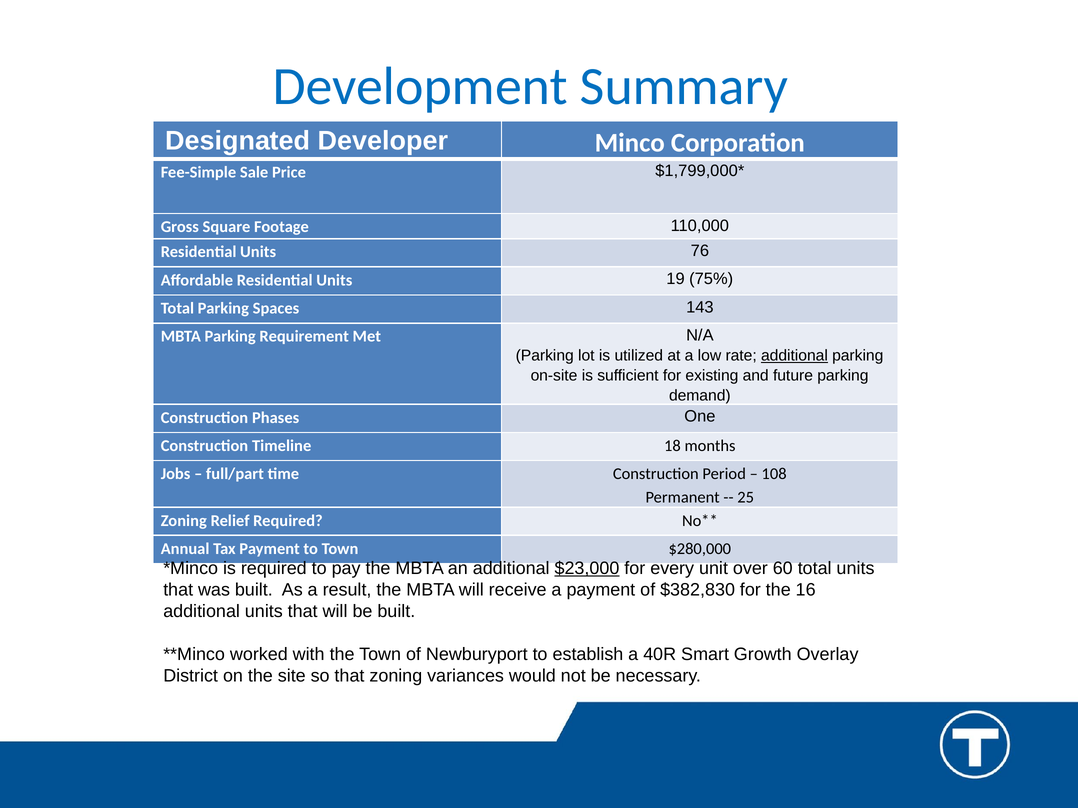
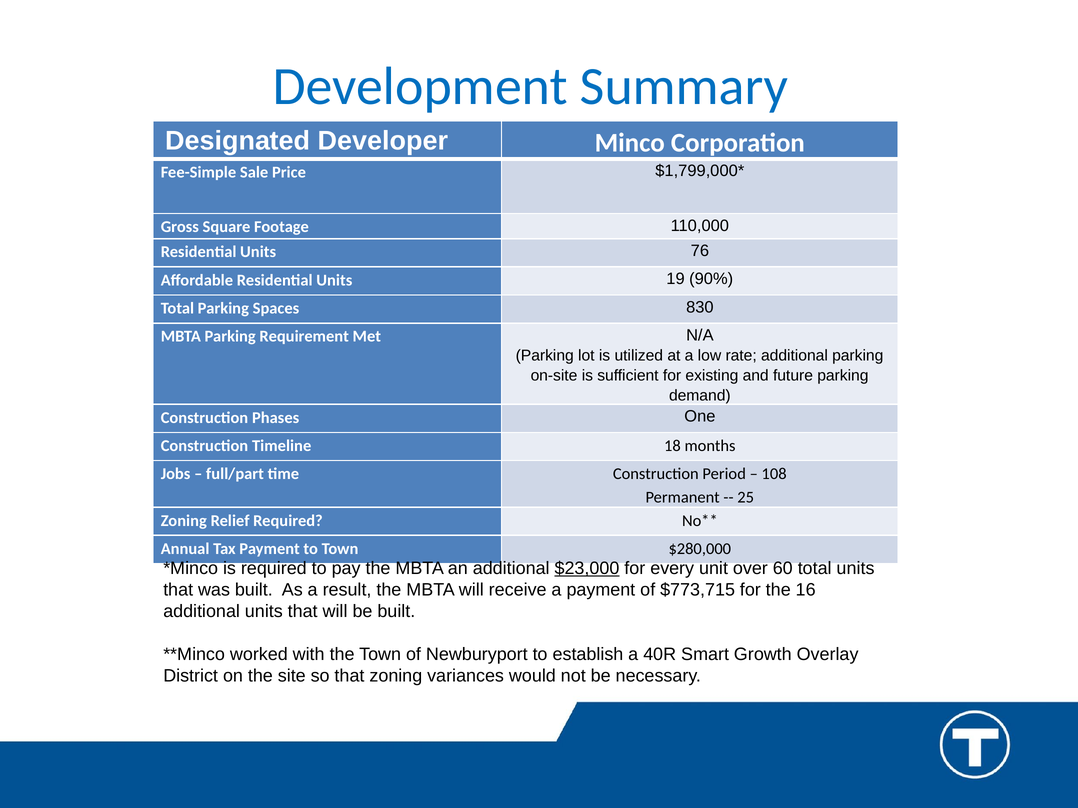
75%: 75% -> 90%
143: 143 -> 830
additional at (794, 356) underline: present -> none
$382,830: $382,830 -> $773,715
